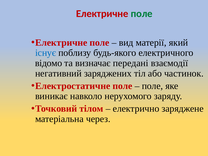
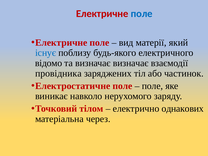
поле at (142, 14) colour: green -> blue
визначає передані: передані -> визначає
негативний: негативний -> провідника
заряджене: заряджене -> однакових
